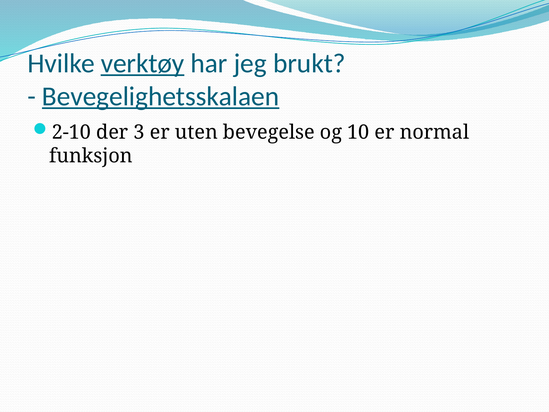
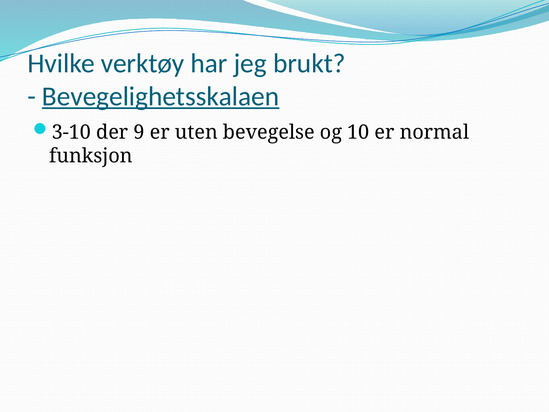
verktøy underline: present -> none
2-10: 2-10 -> 3-10
3: 3 -> 9
